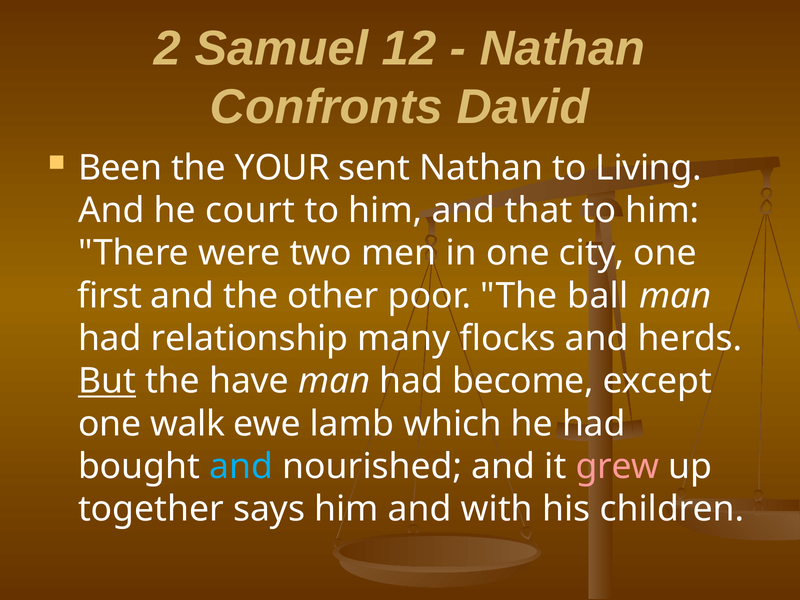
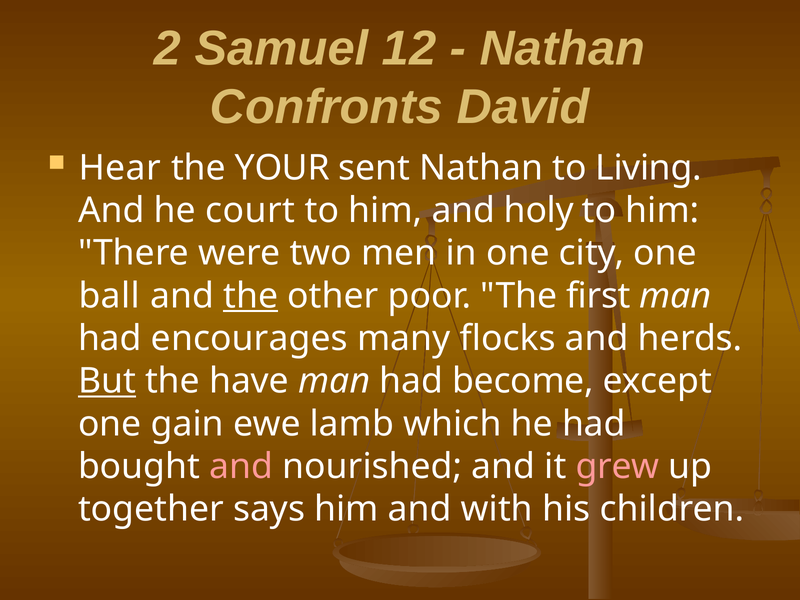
Been: Been -> Hear
that: that -> holy
first: first -> ball
the at (251, 296) underline: none -> present
ball: ball -> first
relationship: relationship -> encourages
walk: walk -> gain
and at (241, 467) colour: light blue -> pink
